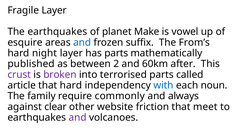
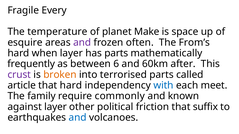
Fragile Layer: Layer -> Every
The earthquakes: earthquakes -> temperature
vowel: vowel -> space
and at (82, 43) colour: blue -> purple
suffix: suffix -> often
night: night -> when
published: published -> frequently
2: 2 -> 6
broken colour: purple -> orange
noun: noun -> meet
always: always -> known
against clear: clear -> layer
website: website -> political
meet: meet -> suffix
and at (78, 118) colour: purple -> blue
